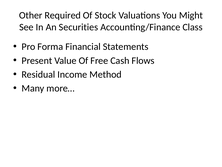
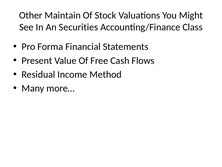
Required: Required -> Maintain
